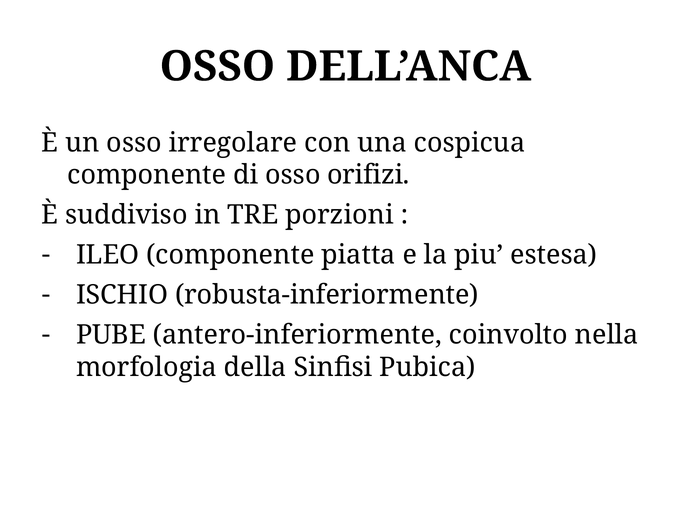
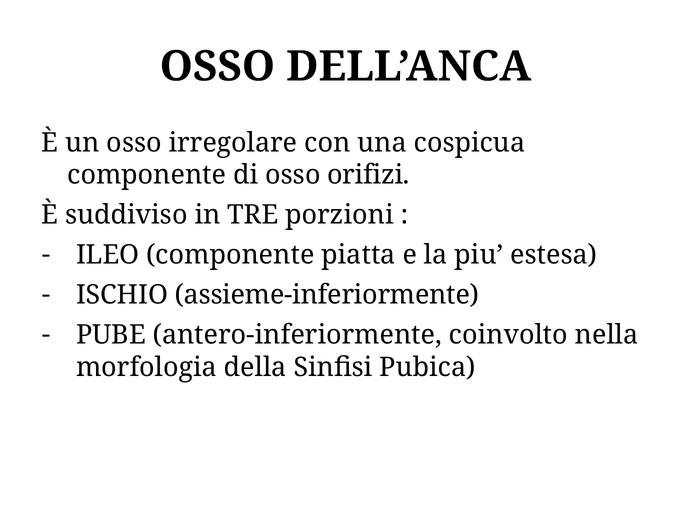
robusta-inferiormente: robusta-inferiormente -> assieme-inferiormente
